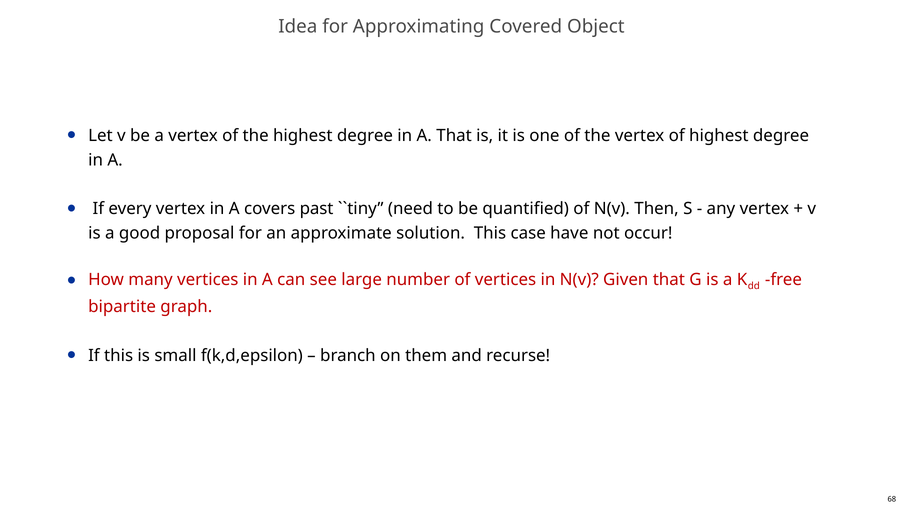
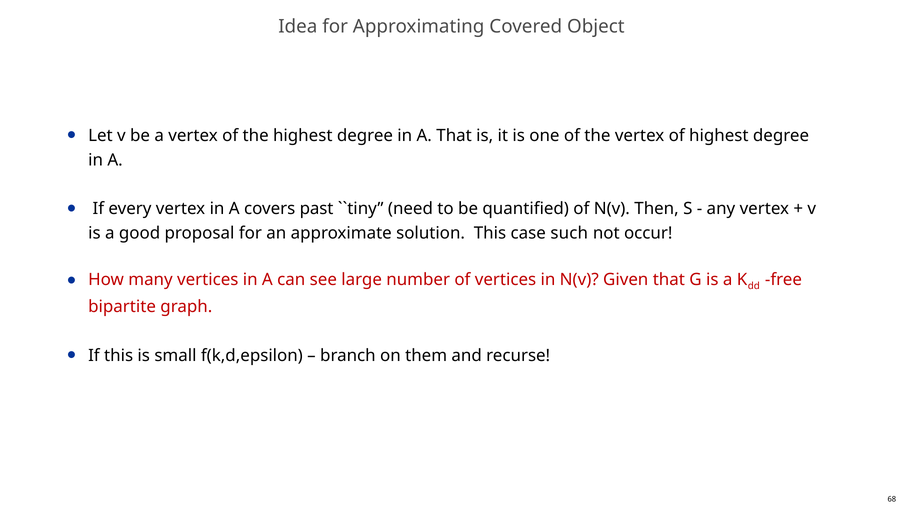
have: have -> such
